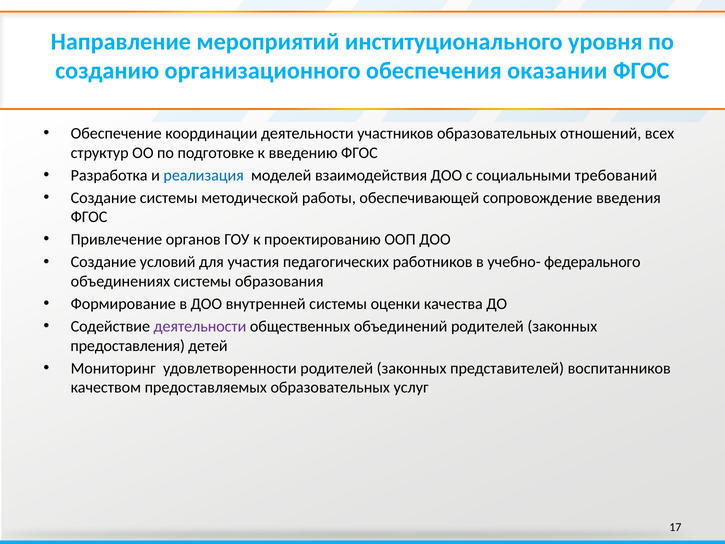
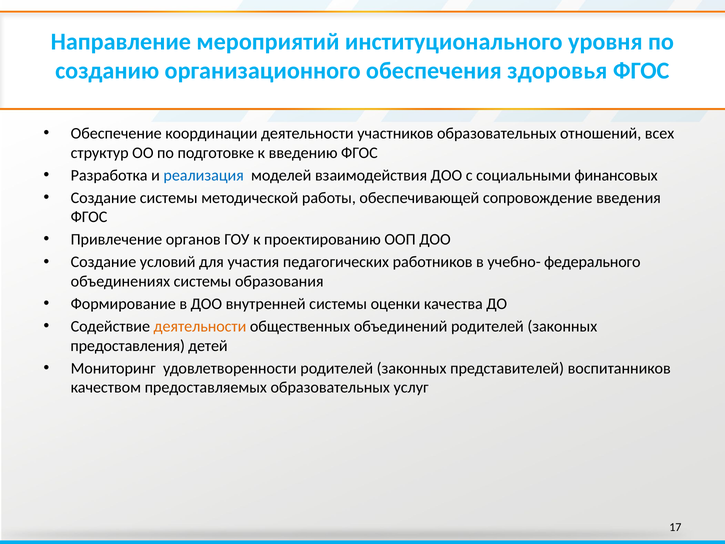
оказании: оказании -> здоровья
требований: требований -> финансовых
деятельности at (200, 326) colour: purple -> orange
